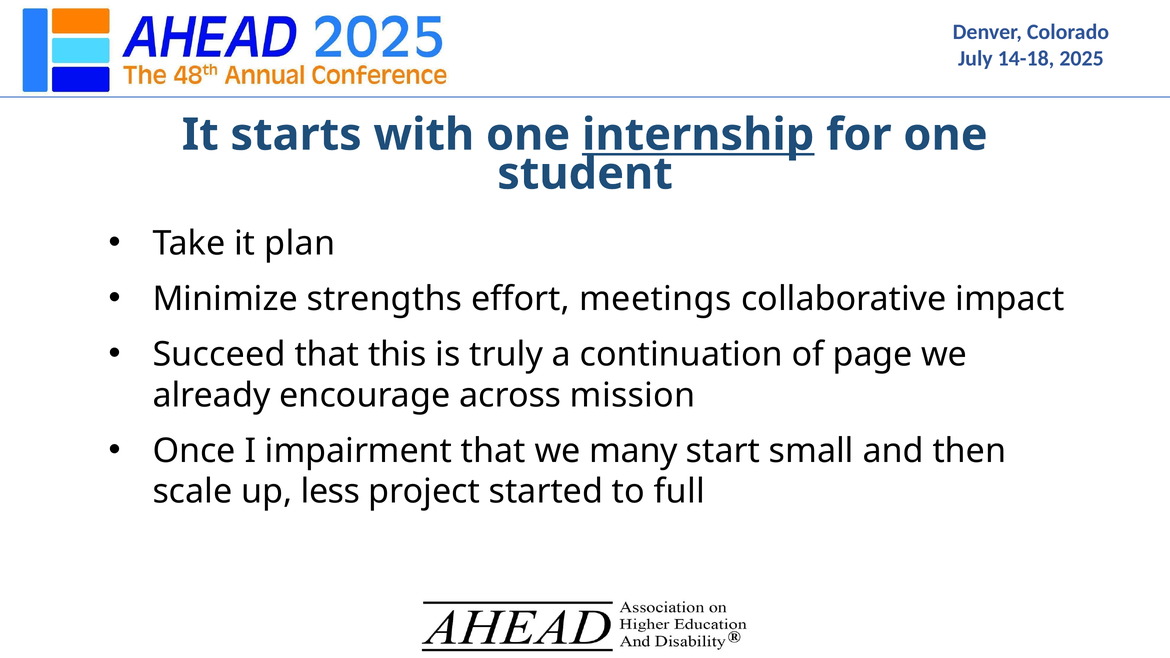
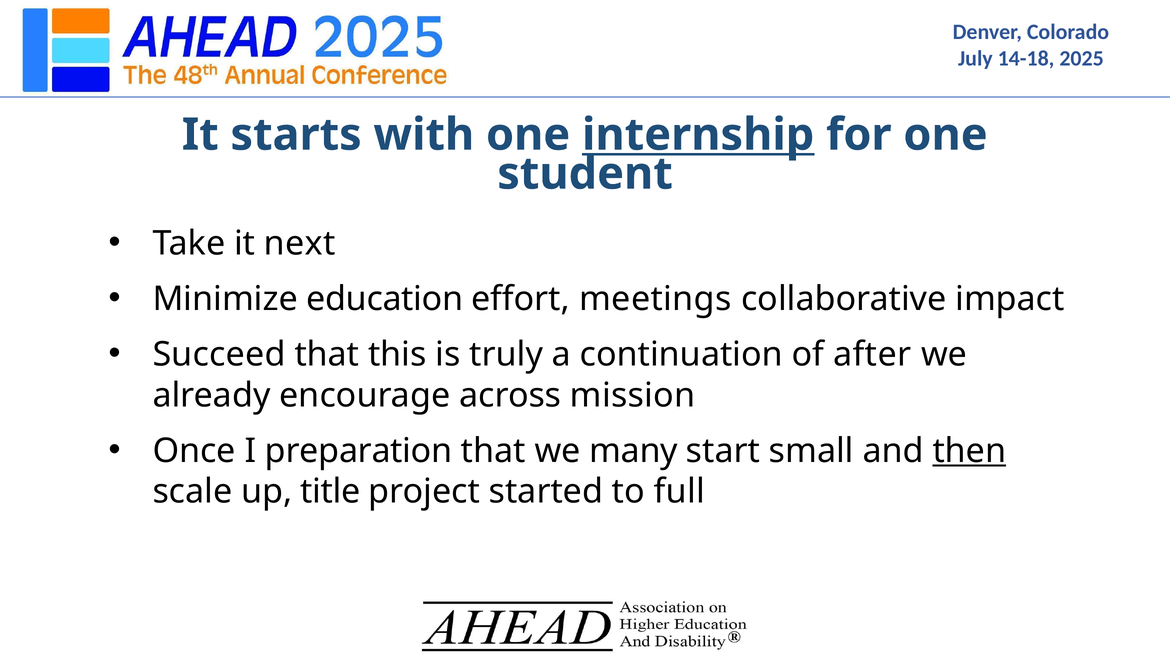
plan: plan -> next
strengths: strengths -> education
page: page -> after
impairment: impairment -> preparation
then underline: none -> present
less: less -> title
